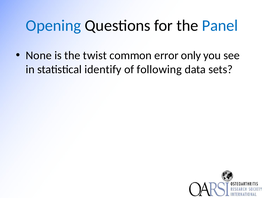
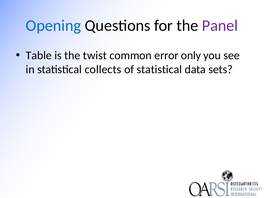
Panel colour: blue -> purple
None: None -> Table
identify: identify -> collects
of following: following -> statistical
